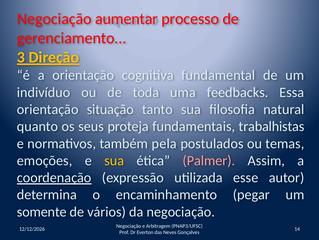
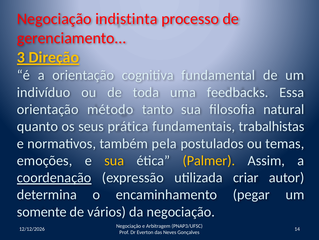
aumentar: aumentar -> indistinta
situação: situação -> método
proteja: proteja -> prática
Palmer colour: pink -> yellow
esse: esse -> criar
